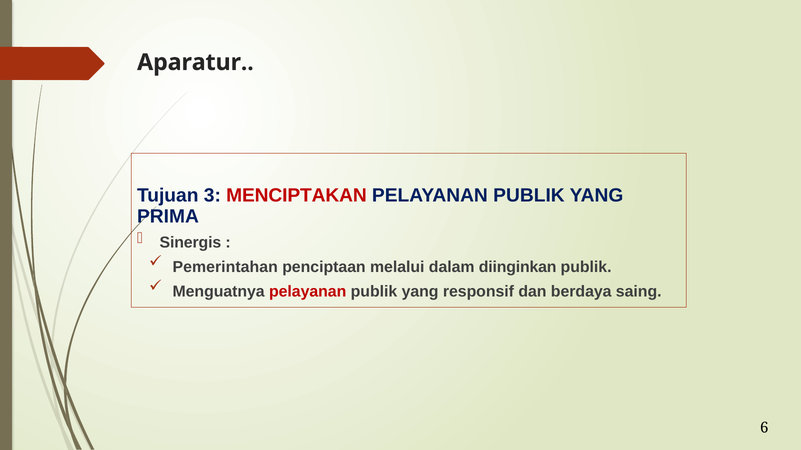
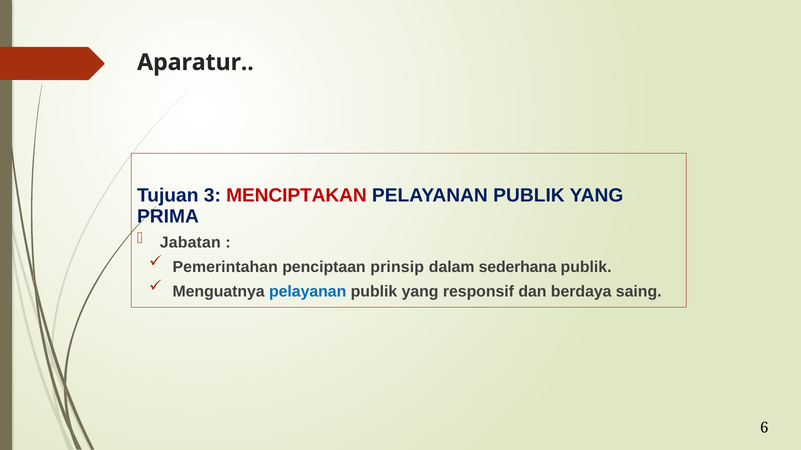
Sinergis: Sinergis -> Jabatan
melalui: melalui -> prinsip
diinginkan: diinginkan -> sederhana
pelayanan at (308, 292) colour: red -> blue
